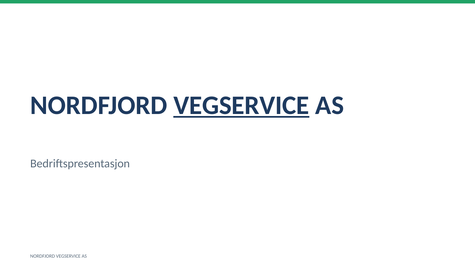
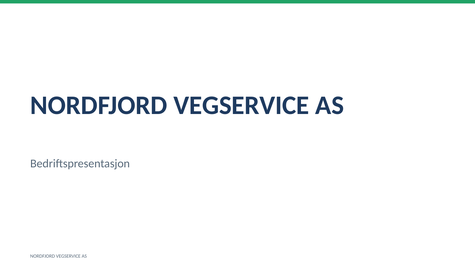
VEGSERVICE at (241, 105) underline: present -> none
